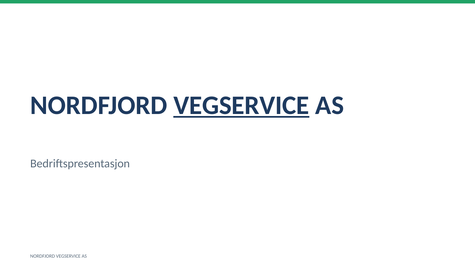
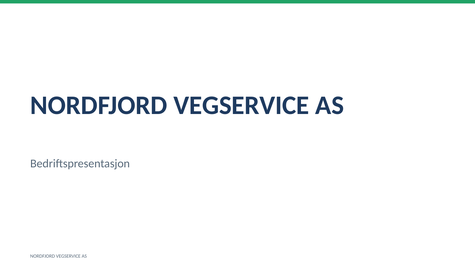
VEGSERVICE at (241, 105) underline: present -> none
